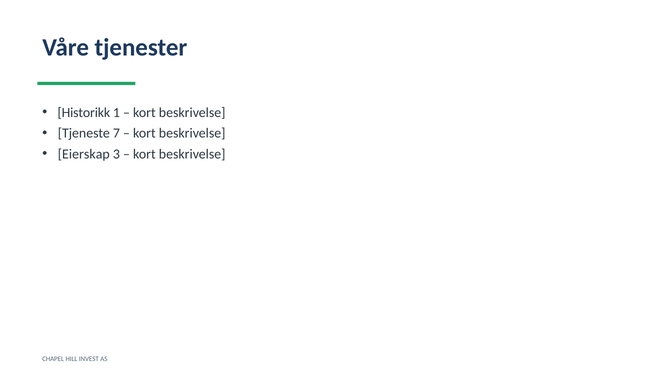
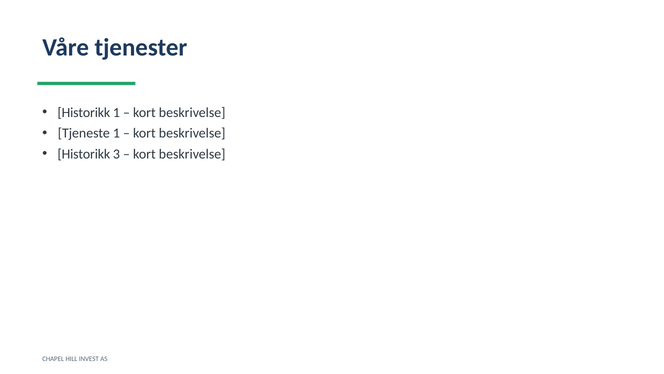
Tjeneste 7: 7 -> 1
Eierskap at (84, 154): Eierskap -> Historikk
